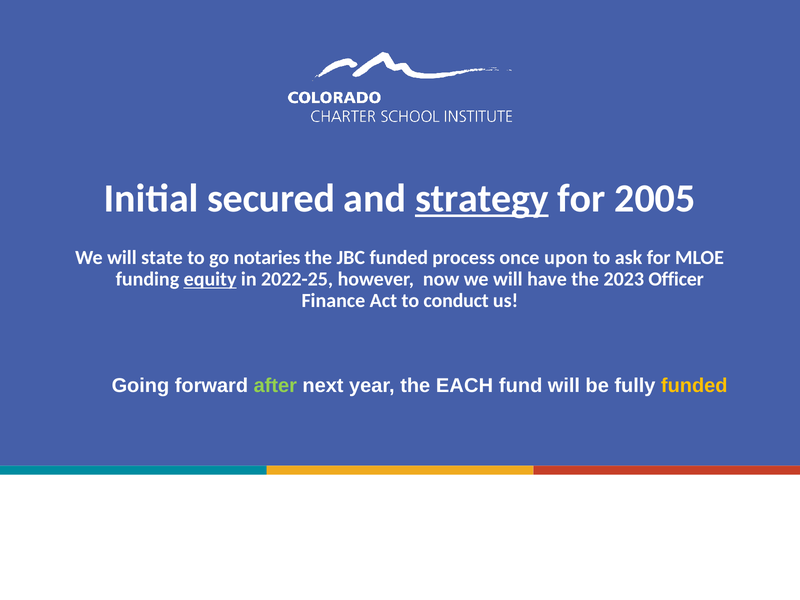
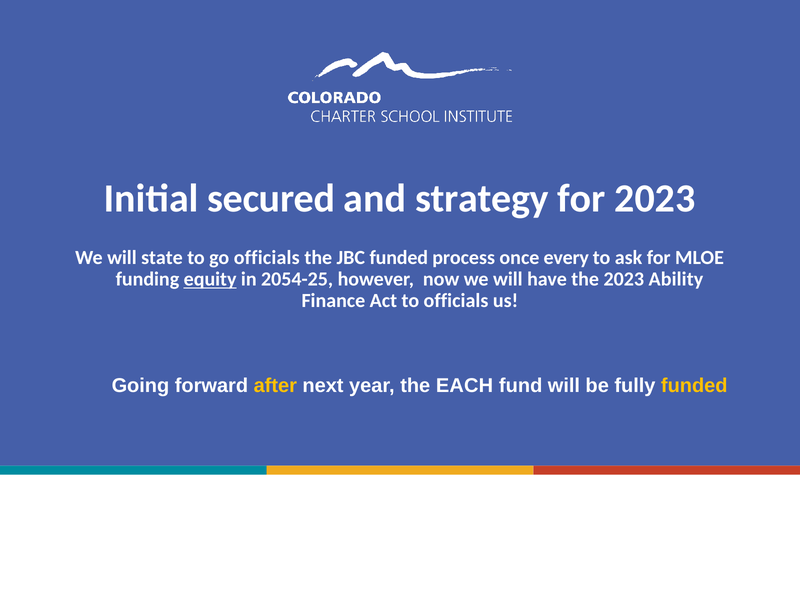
strategy underline: present -> none
for 2005: 2005 -> 2023
go notaries: notaries -> officials
upon: upon -> every
2022-25: 2022-25 -> 2054-25
Officer: Officer -> Ability
to conduct: conduct -> officials
after colour: light green -> yellow
